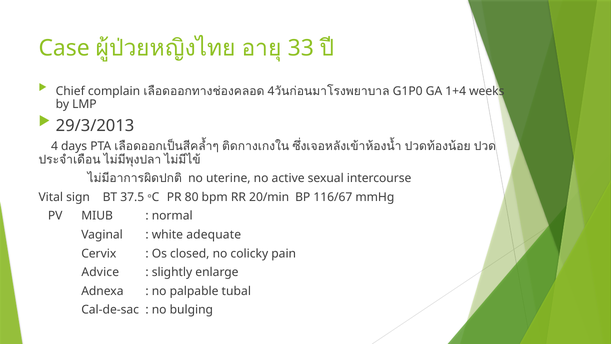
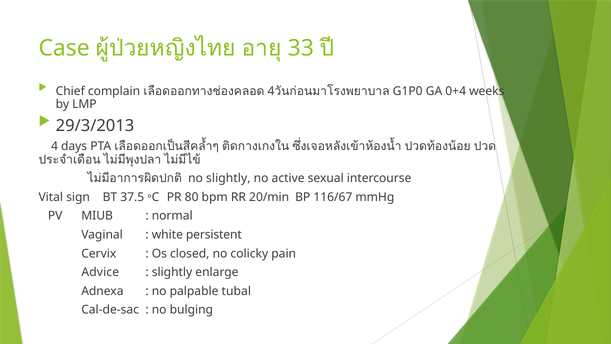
1+4: 1+4 -> 0+4
no uterine: uterine -> slightly
adequate: adequate -> persistent
